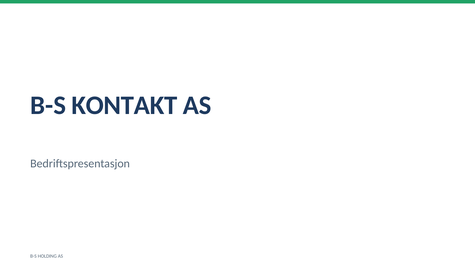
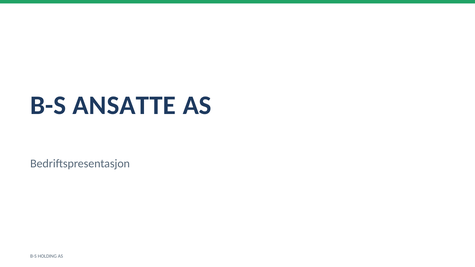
KONTAKT: KONTAKT -> ANSATTE
